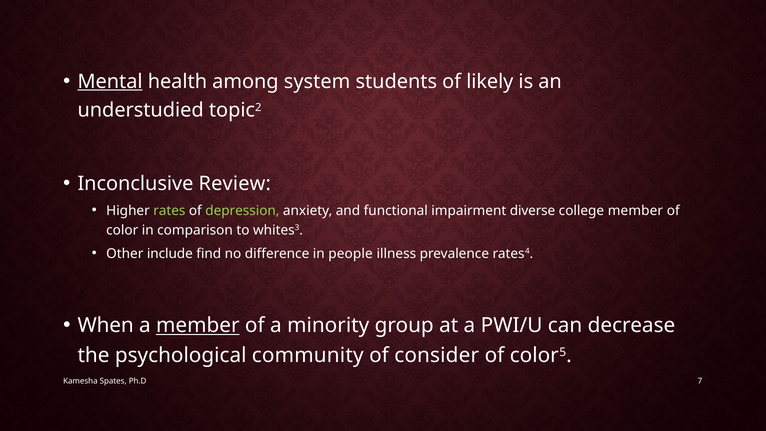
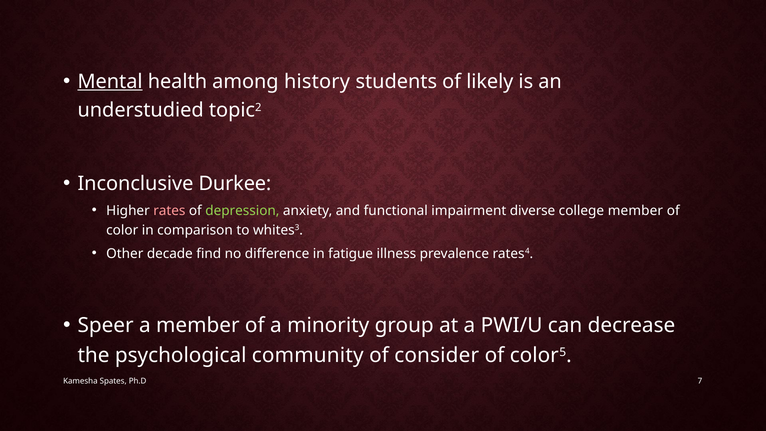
system: system -> history
Review: Review -> Durkee
rates colour: light green -> pink
include: include -> decade
people: people -> fatigue
When: When -> Speer
member at (198, 325) underline: present -> none
